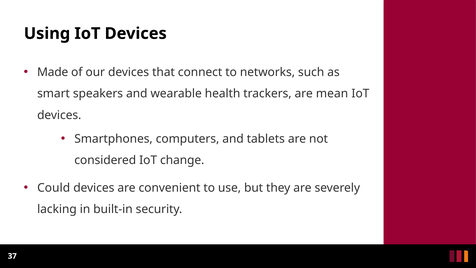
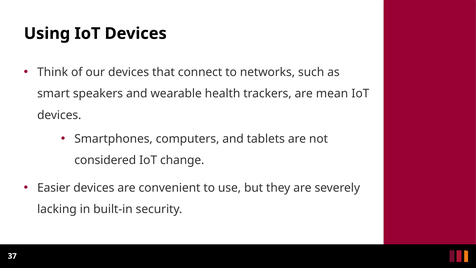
Made: Made -> Think
Could: Could -> Easier
